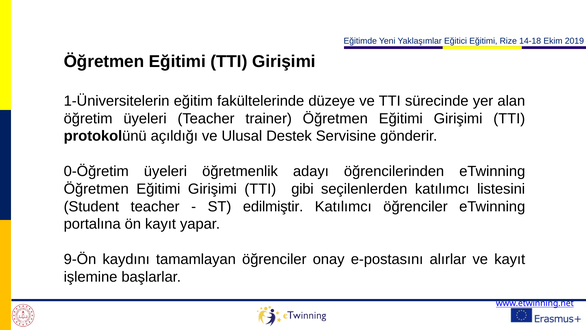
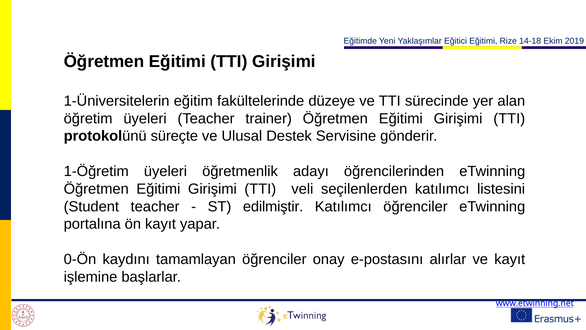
açıldığı: açıldığı -> süreçte
0-Öğretim: 0-Öğretim -> 1-Öğretim
gibi: gibi -> veli
9-Ön: 9-Ön -> 0-Ön
